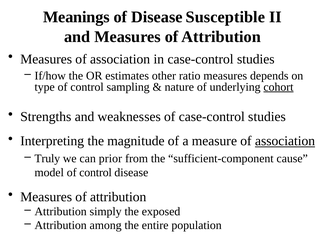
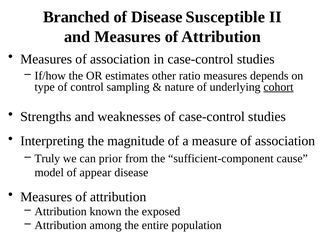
Meanings: Meanings -> Branched
association at (285, 141) underline: present -> none
model of control: control -> appear
simply: simply -> known
